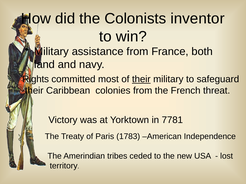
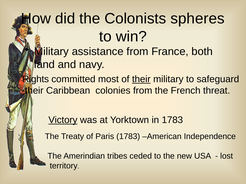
inventor: inventor -> spheres
Victory underline: none -> present
in 7781: 7781 -> 1783
